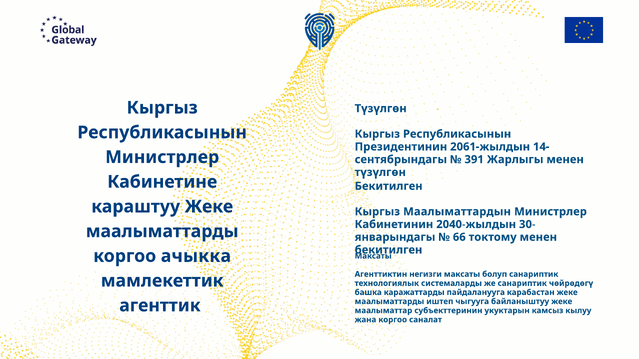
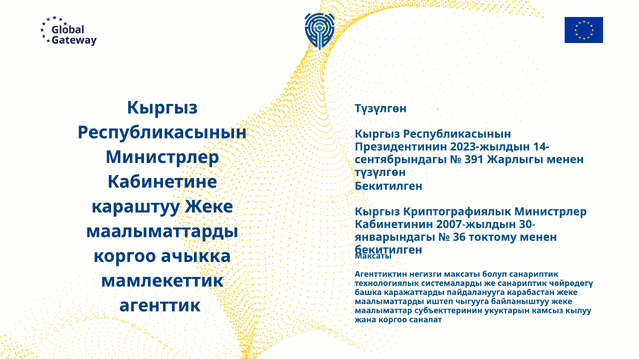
2061-жылдын: 2061-жылдын -> 2023-жылдын
Маалыматтардын: Маалыматтардын -> Криптографиялык
2040-жылдын: 2040-жылдын -> 2007-жылдын
66: 66 -> 36
